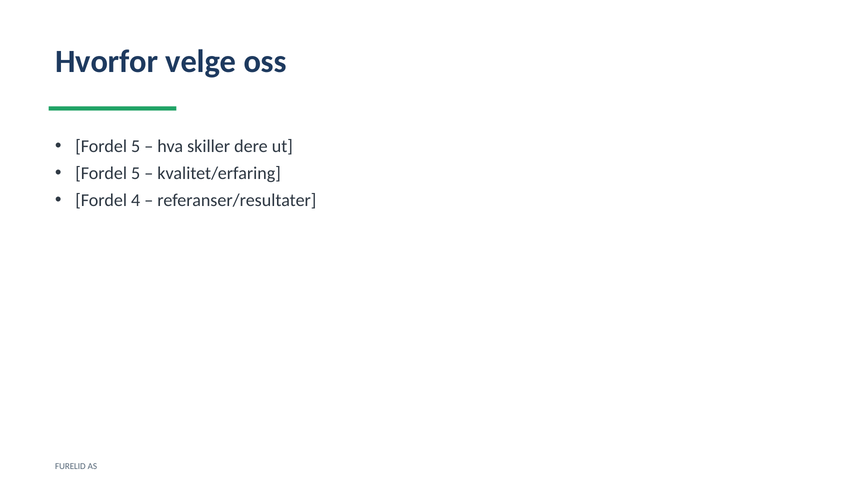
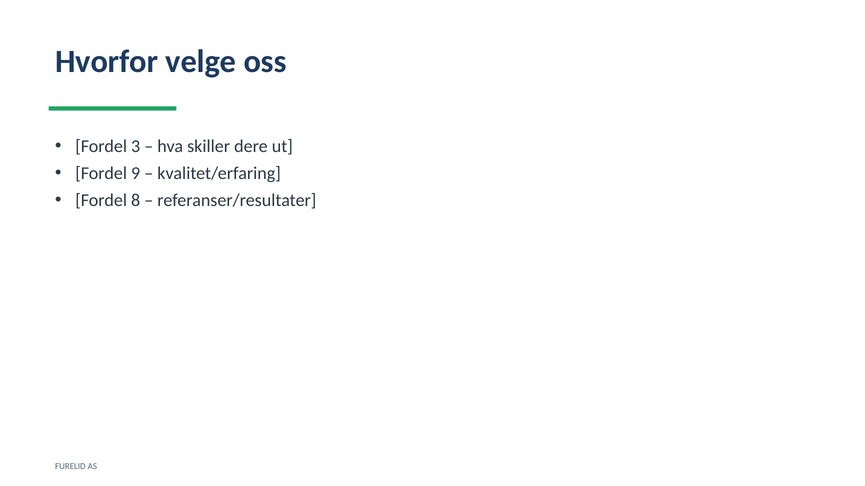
5 at (136, 147): 5 -> 3
5 at (136, 174): 5 -> 9
4: 4 -> 8
